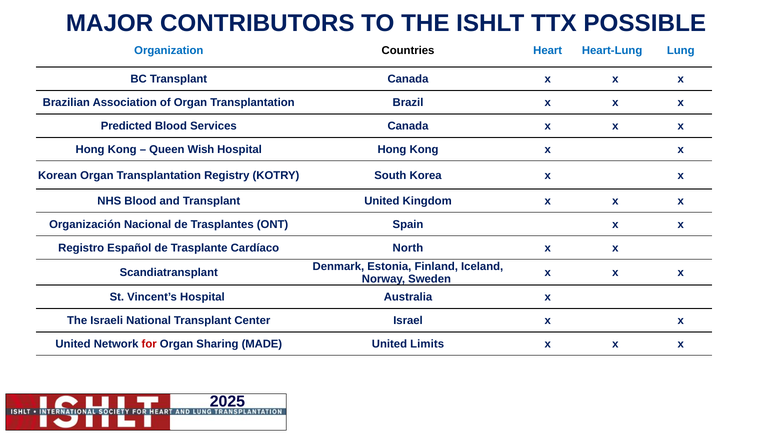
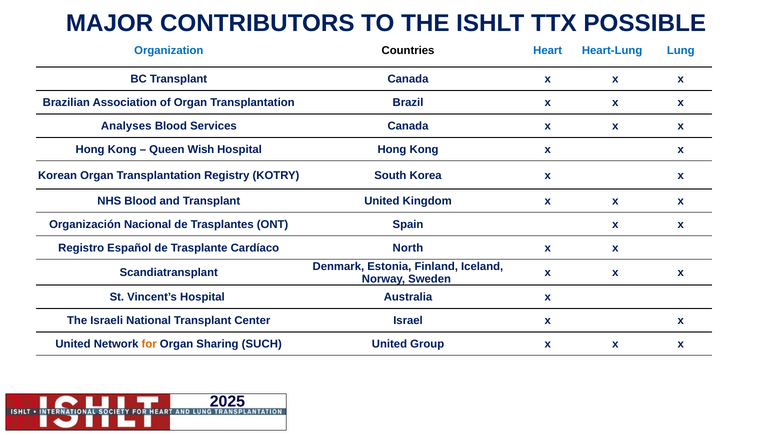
Predicted: Predicted -> Analyses
for colour: red -> orange
MADE: MADE -> SUCH
Limits: Limits -> Group
